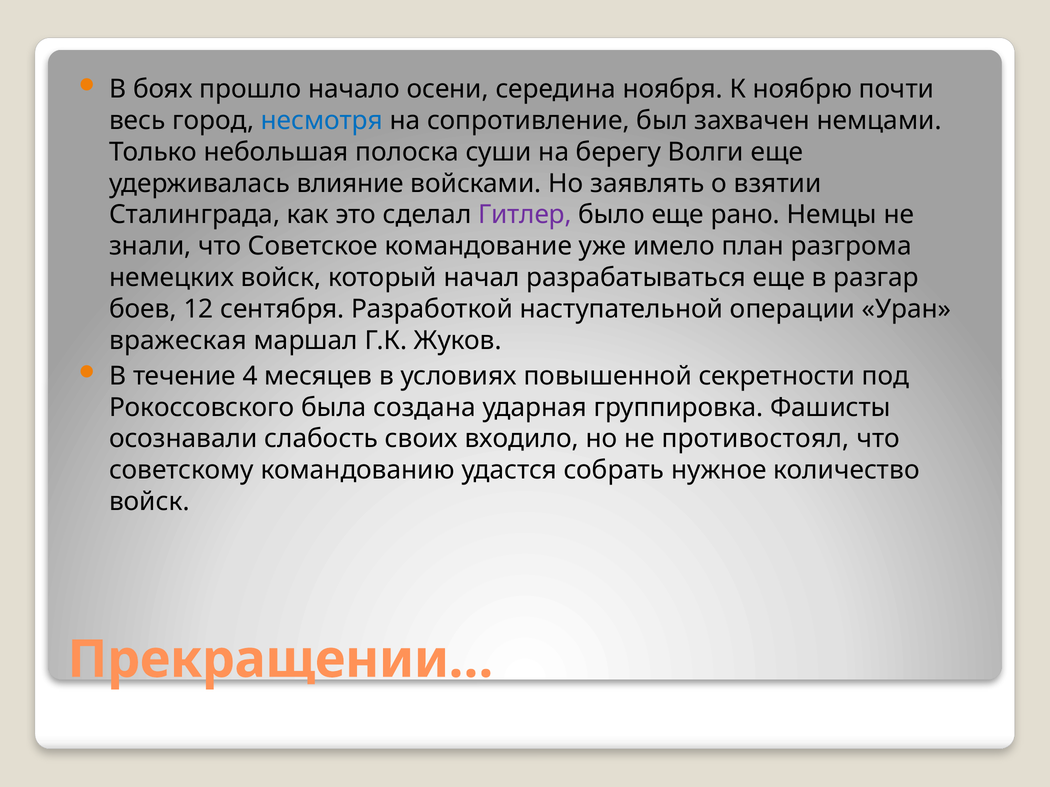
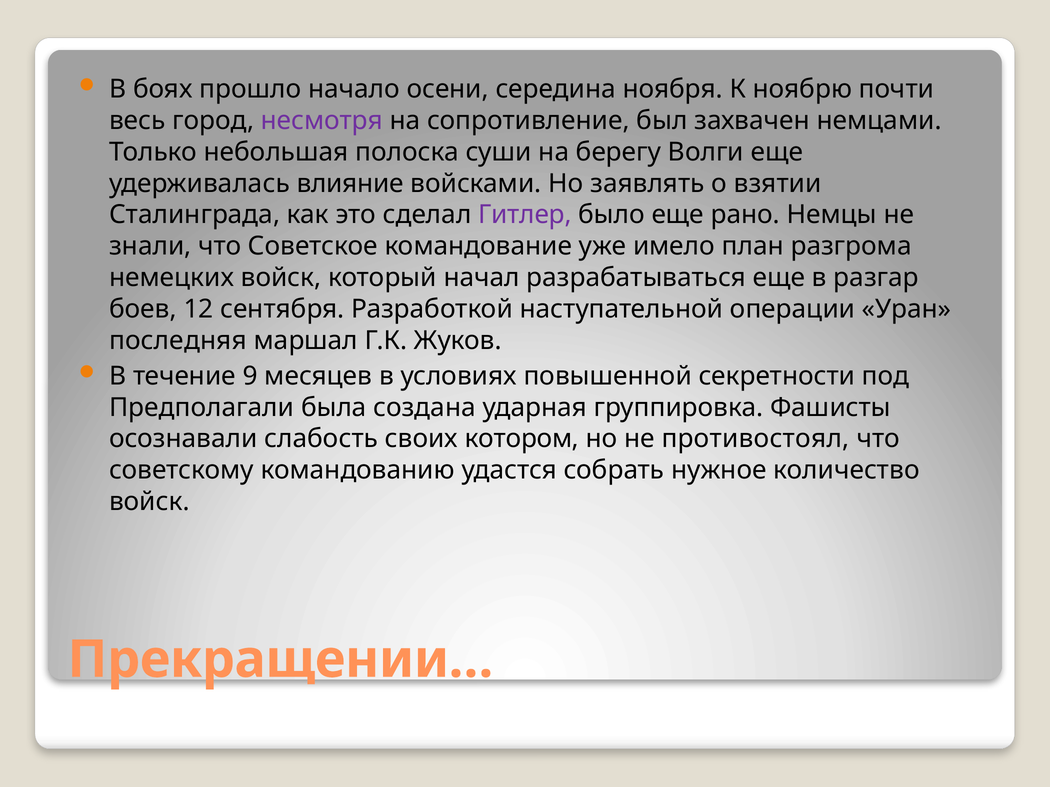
несмотря colour: blue -> purple
вражеская: вражеская -> последняя
4: 4 -> 9
Рокоссовского: Рокоссовского -> Предполагали
входило: входило -> котором
